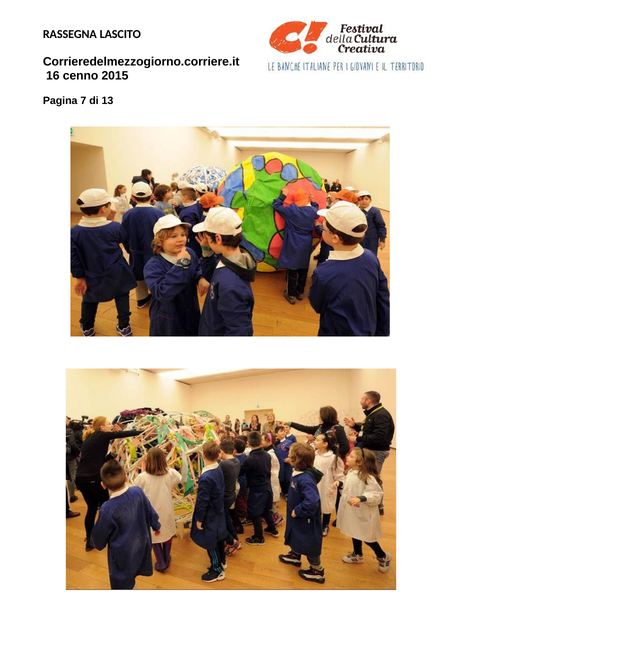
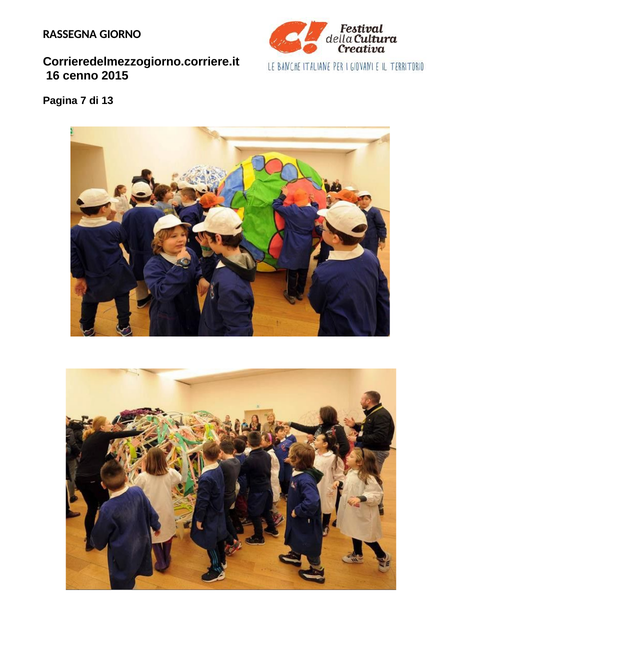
LASCITO: LASCITO -> GIORNO
